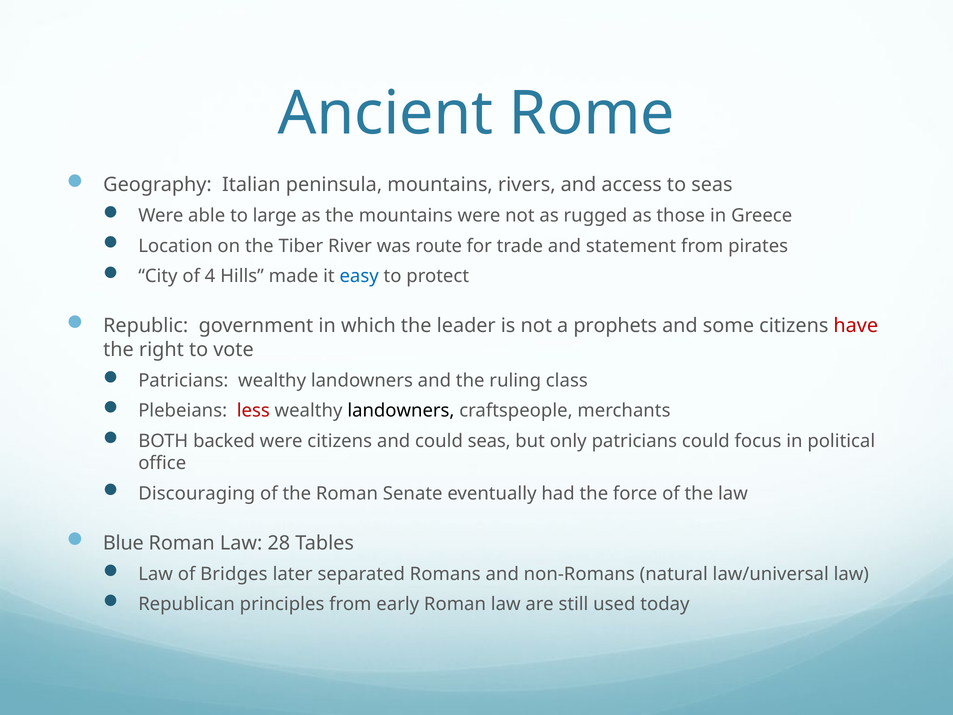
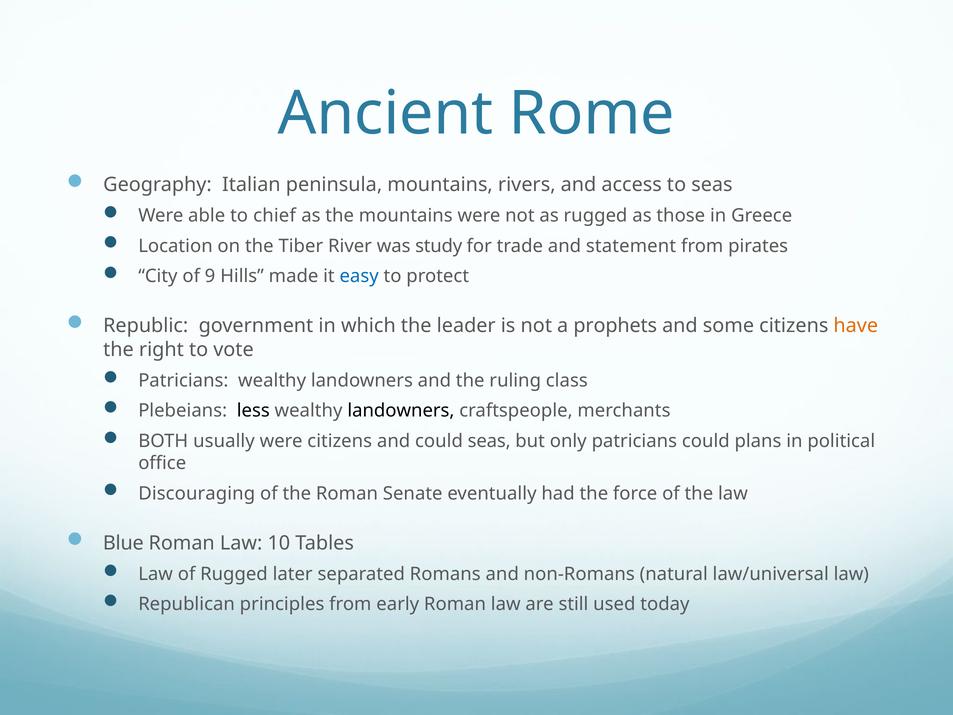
large: large -> chief
route: route -> study
4: 4 -> 9
have colour: red -> orange
less colour: red -> black
backed: backed -> usually
focus: focus -> plans
28: 28 -> 10
of Bridges: Bridges -> Rugged
